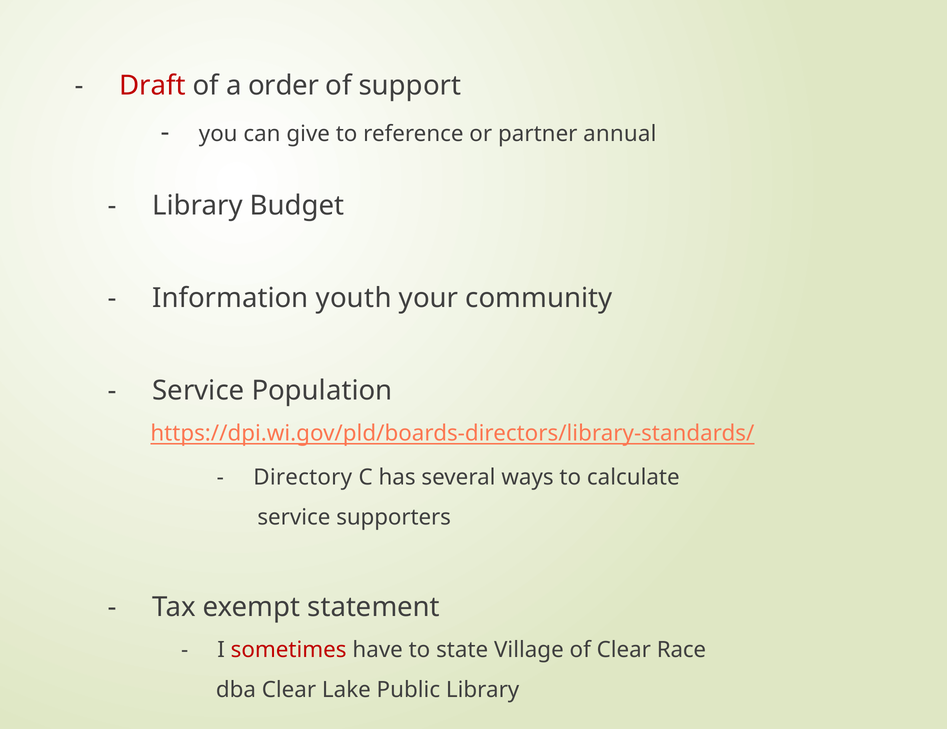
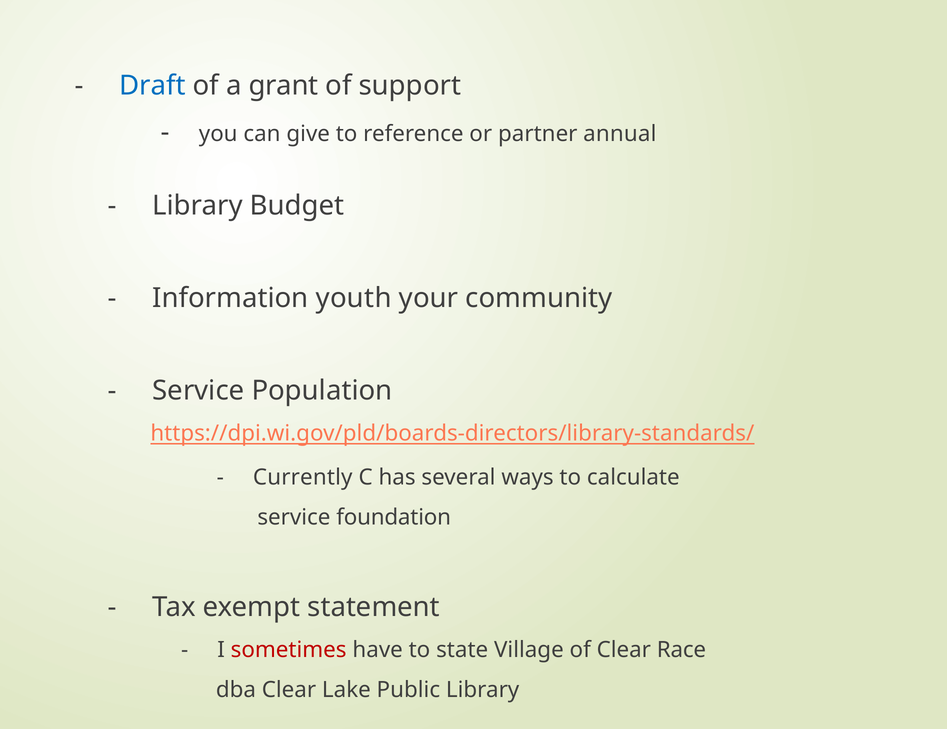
Draft colour: red -> blue
order: order -> grant
Directory: Directory -> Currently
supporters: supporters -> foundation
